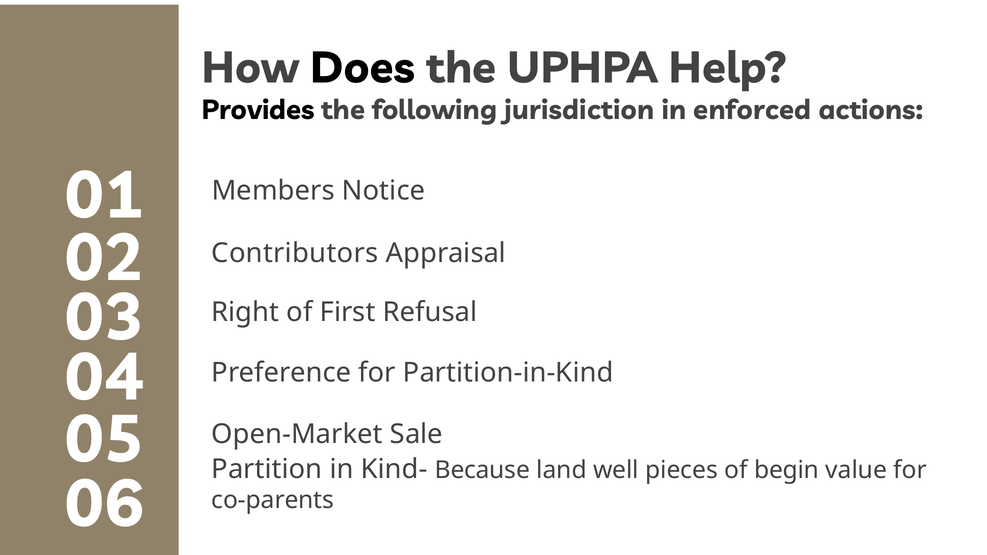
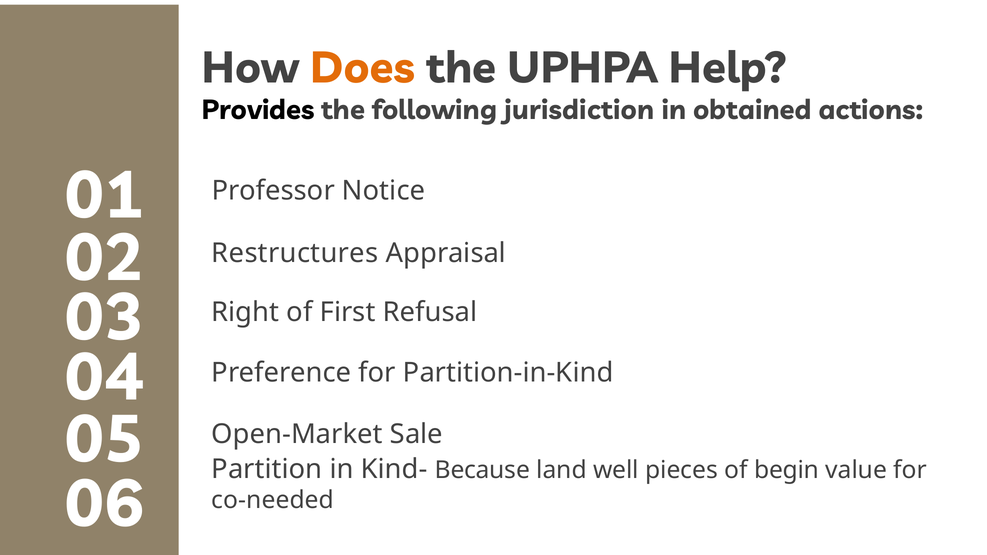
Does colour: black -> orange
enforced: enforced -> obtained
Members: Members -> Professor
Contributors: Contributors -> Restructures
co-parents: co-parents -> co-needed
